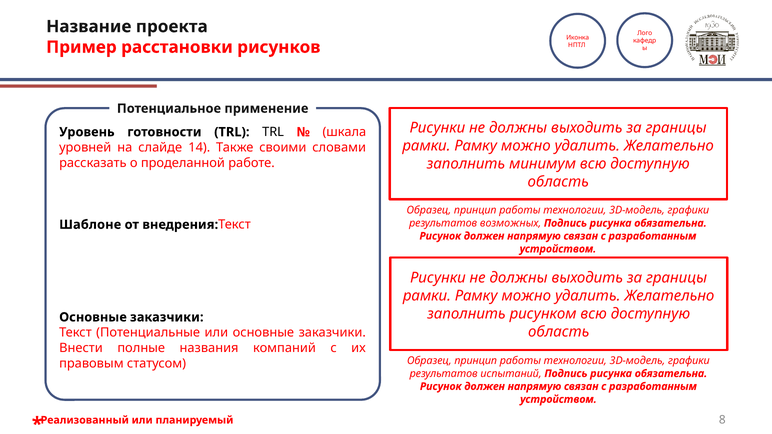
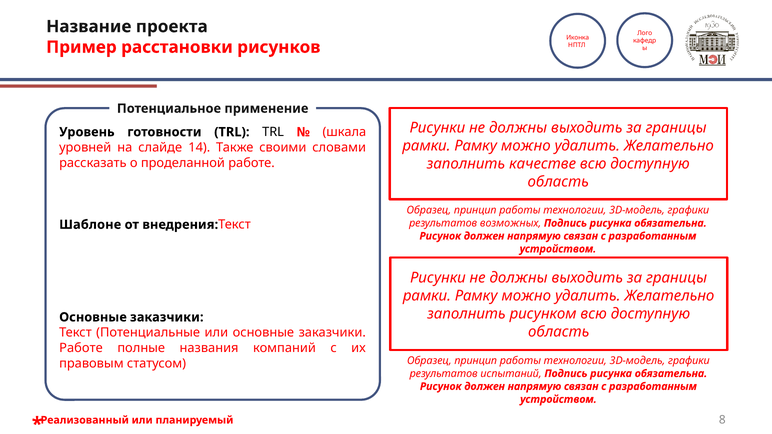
минимум: минимум -> качестве
Внести at (81, 348): Внести -> Работе
